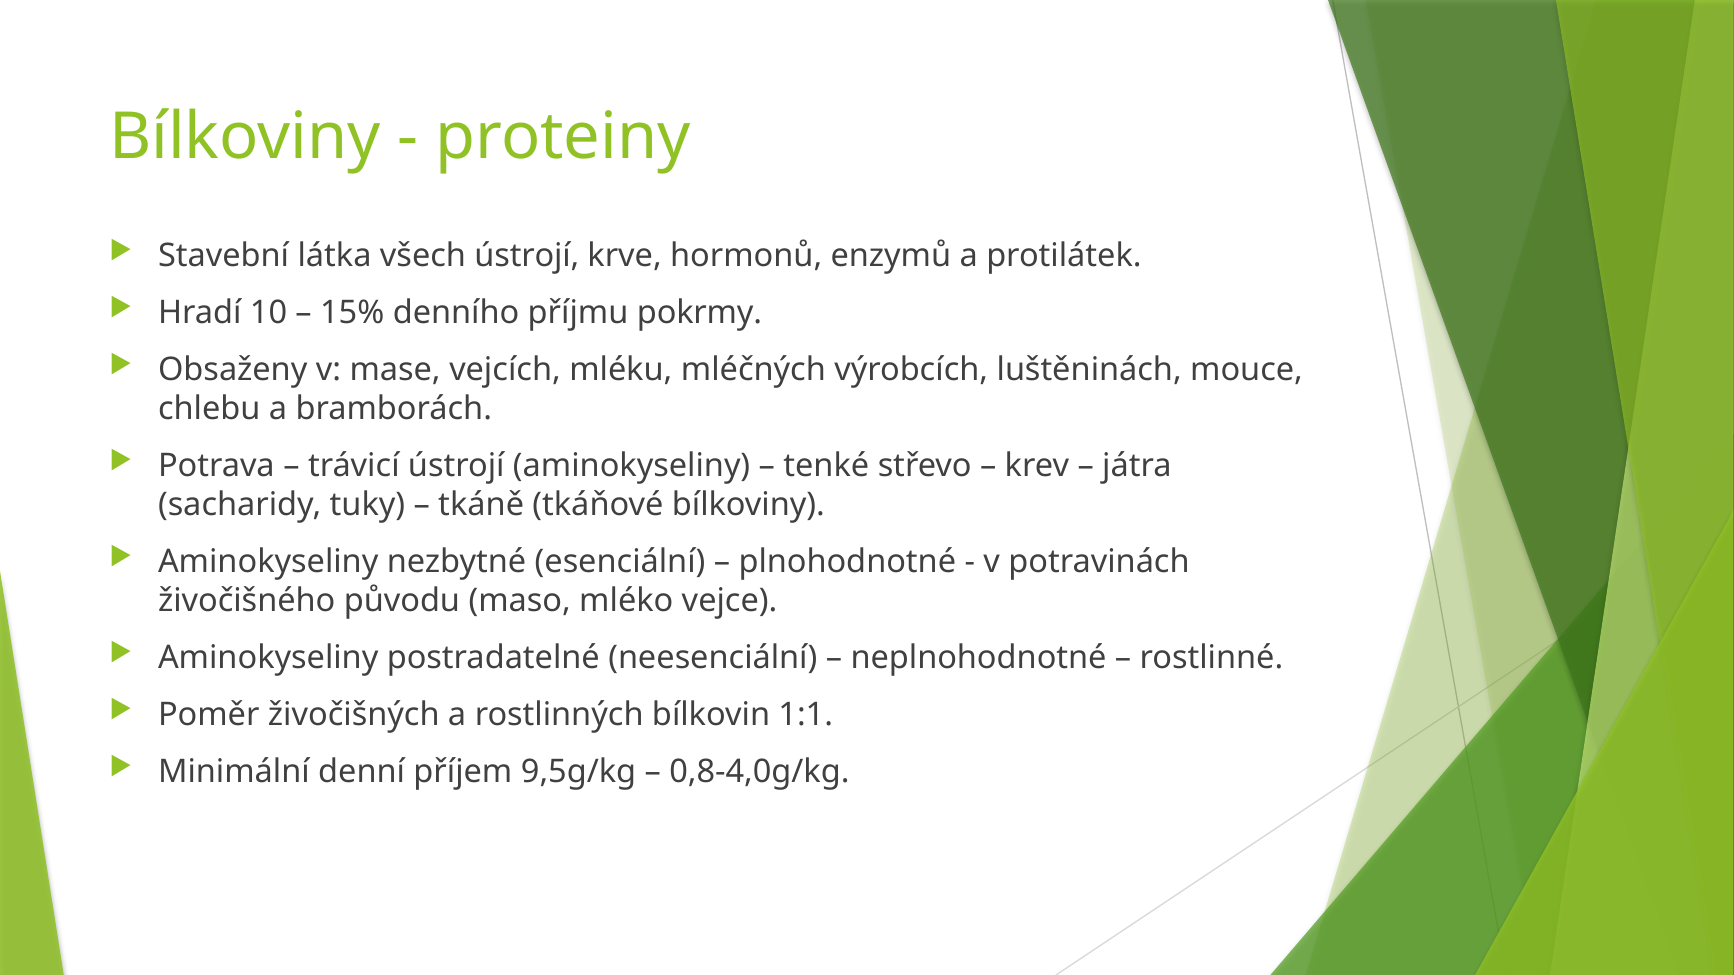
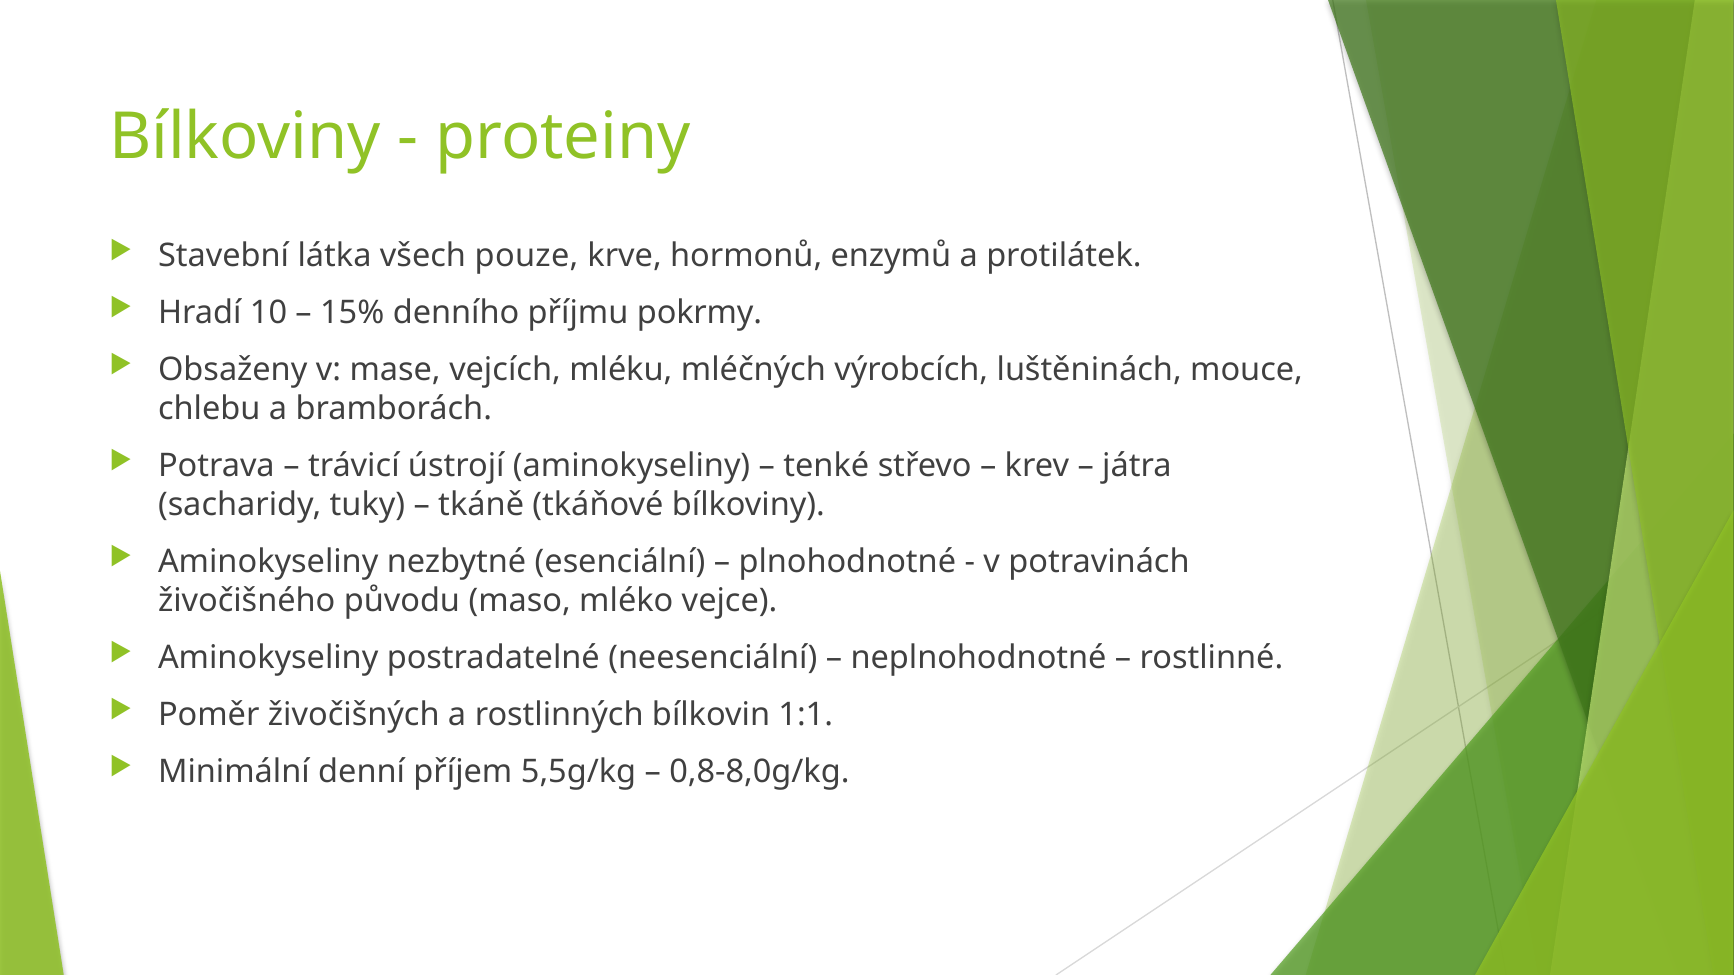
všech ústrojí: ústrojí -> pouze
9,5g/kg: 9,5g/kg -> 5,5g/kg
0,8-4,0g/kg: 0,8-4,0g/kg -> 0,8-8,0g/kg
